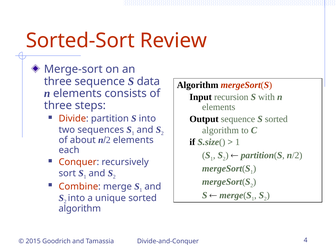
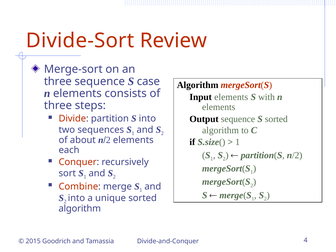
Sorted-Sort: Sorted-Sort -> Divide-Sort
data: data -> case
Input recursion: recursion -> elements
